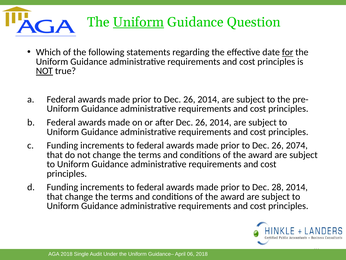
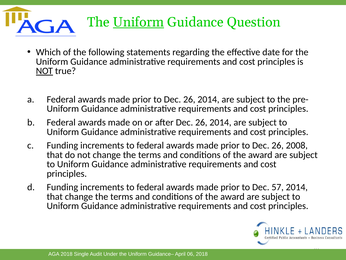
for underline: present -> none
2074: 2074 -> 2008
28: 28 -> 57
